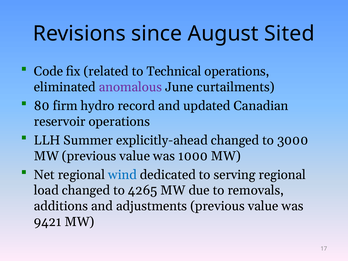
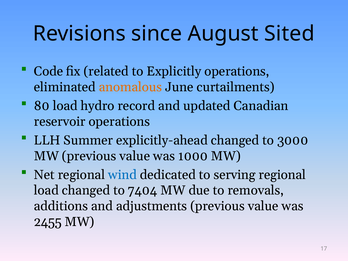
Technical: Technical -> Explicitly
anomalous colour: purple -> orange
80 firm: firm -> load
4265: 4265 -> 7404
9421: 9421 -> 2455
